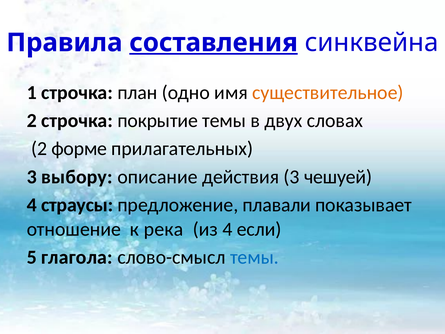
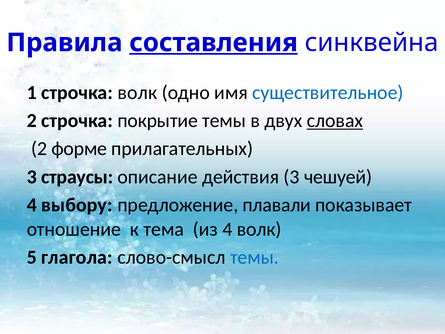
строчка план: план -> волк
существительное colour: orange -> blue
словах underline: none -> present
выбору: выбору -> страусы
страусы: страусы -> выбору
река: река -> тема
4 если: если -> волк
